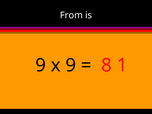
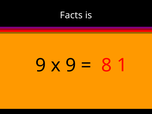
From: From -> Facts
